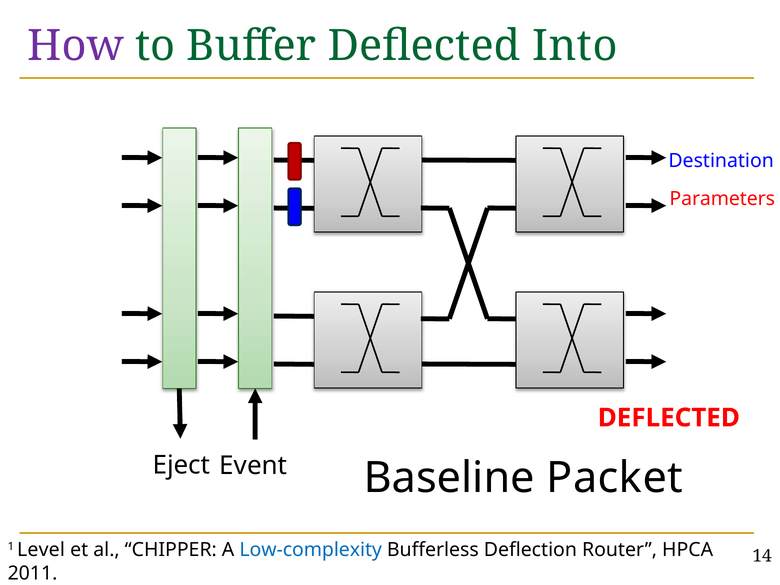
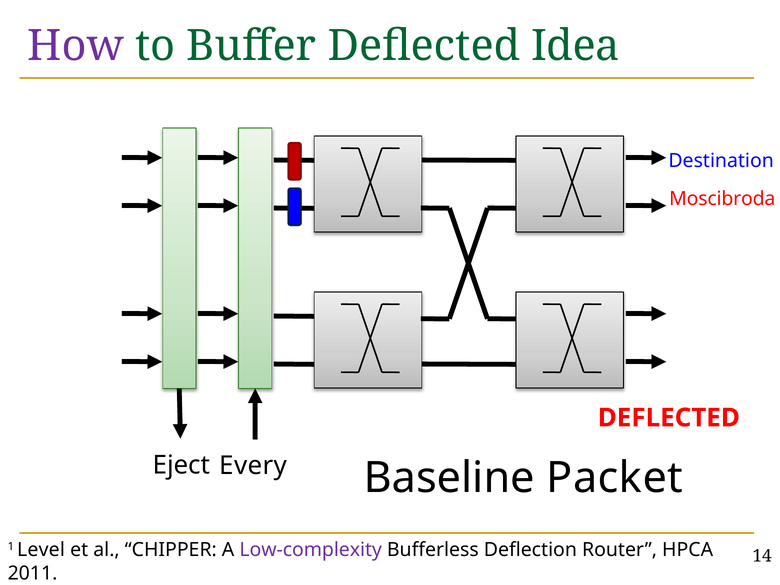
Into: Into -> Idea
Parameters: Parameters -> Moscibroda
Event: Event -> Every
Low-complexity colour: blue -> purple
